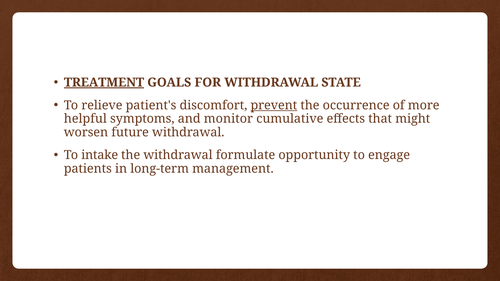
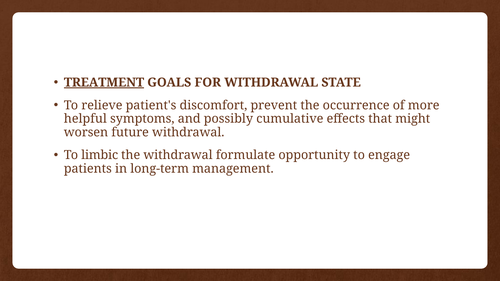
prevent underline: present -> none
monitor: monitor -> possibly
intake: intake -> limbic
